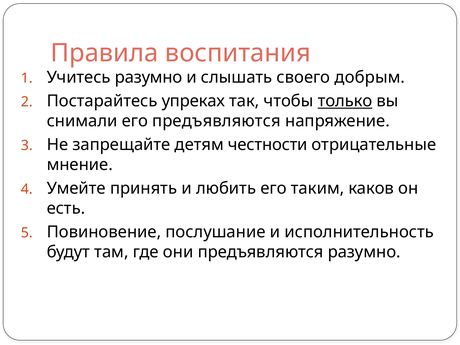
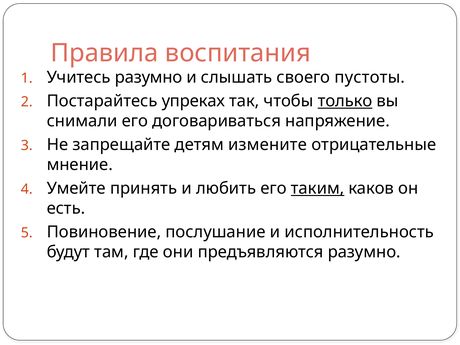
добрым: добрым -> пустоты
его предъявляются: предъявляются -> договариваться
честности: честности -> измените
таким underline: none -> present
